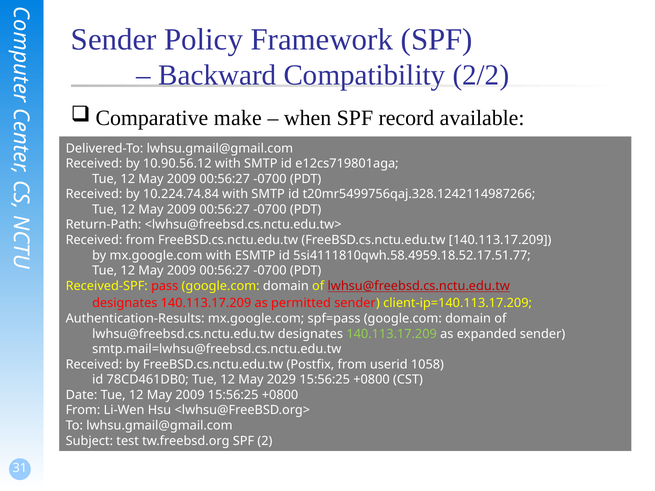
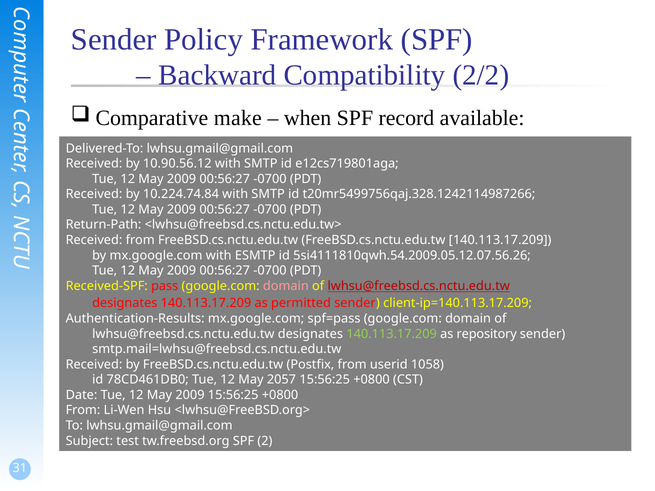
5si4111810qwh.58.4959.18.52.17.51.77: 5si4111810qwh.58.4959.18.52.17.51.77 -> 5si4111810qwh.54.2009.05.12.07.56.26
domain at (286, 286) colour: white -> pink
expanded: expanded -> repository
2029: 2029 -> 2057
